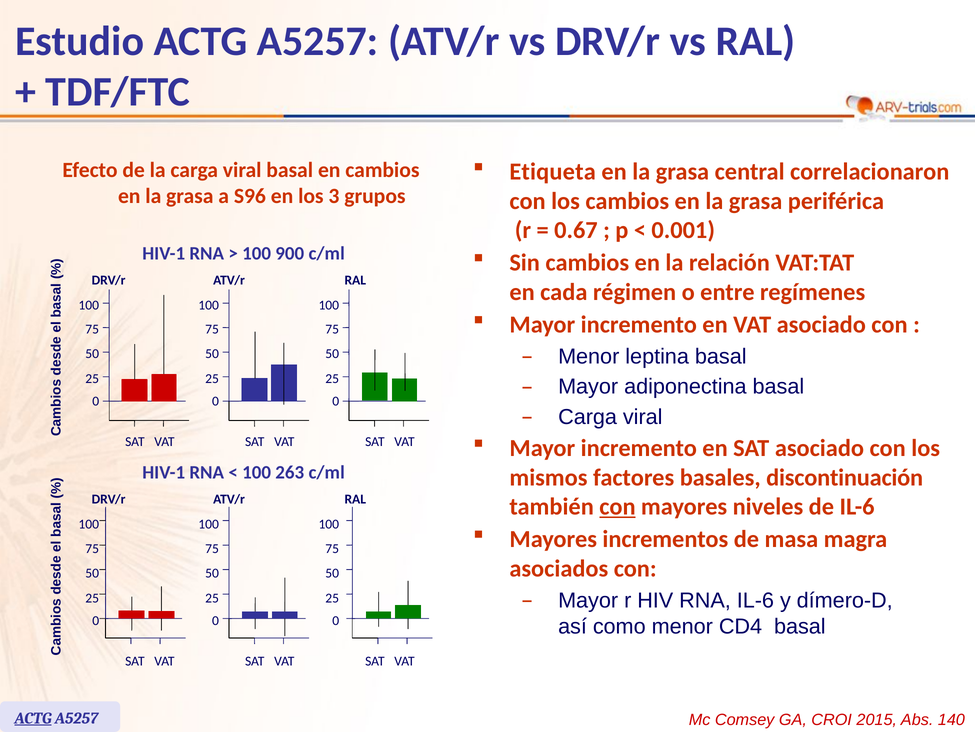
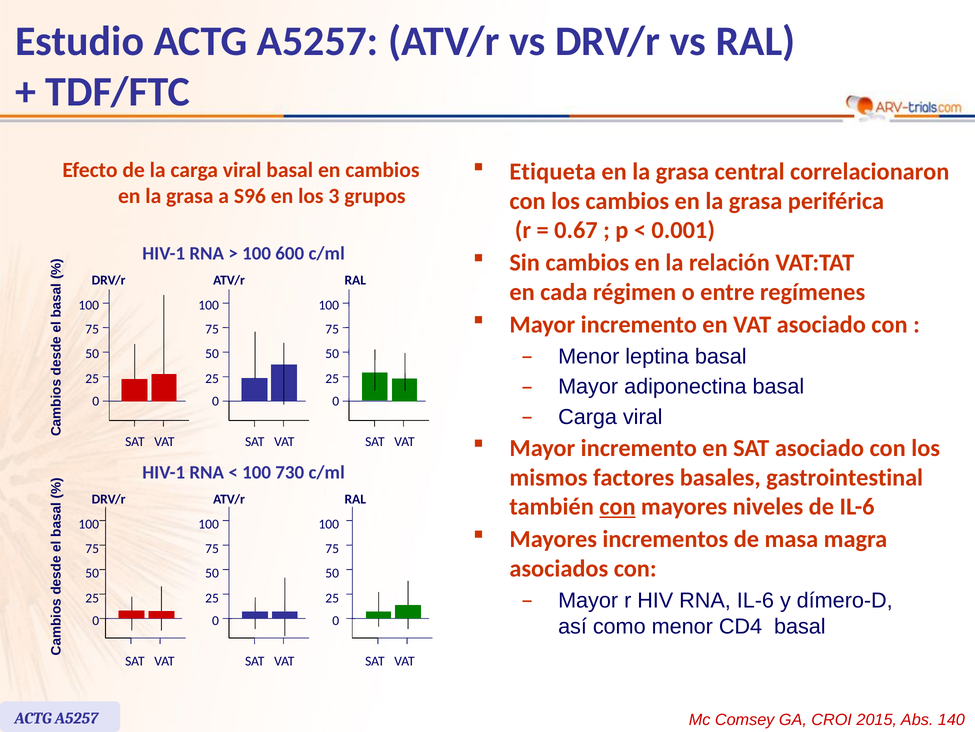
900: 900 -> 600
263: 263 -> 730
discontinuación: discontinuación -> gastrointestinal
ACTG at (33, 717) underline: present -> none
